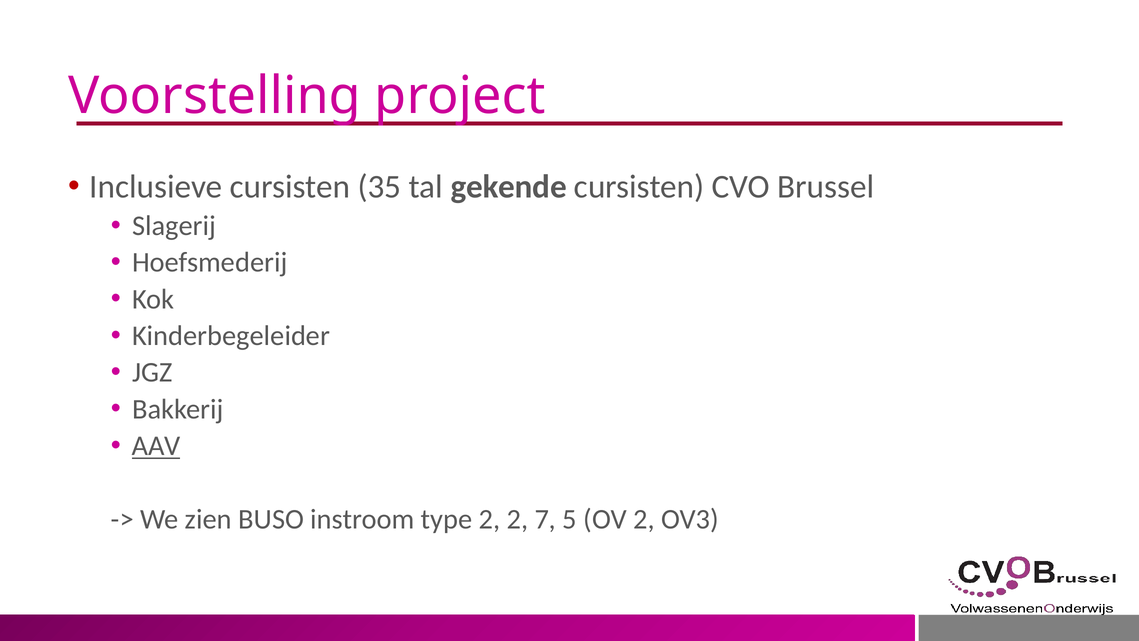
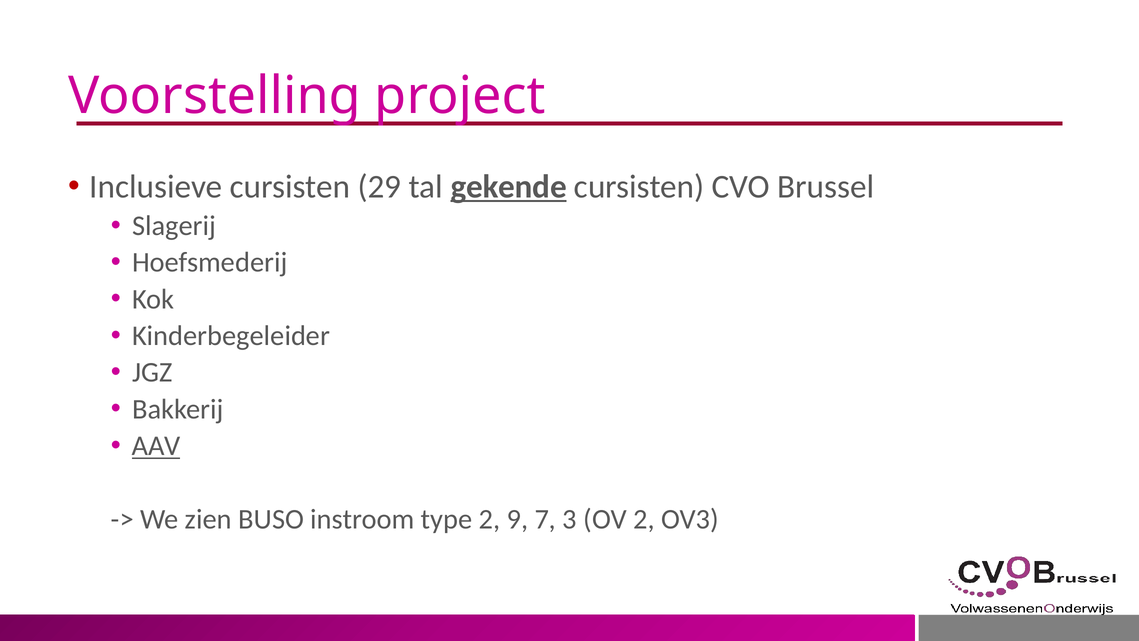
35: 35 -> 29
gekende underline: none -> present
2 2: 2 -> 9
5: 5 -> 3
